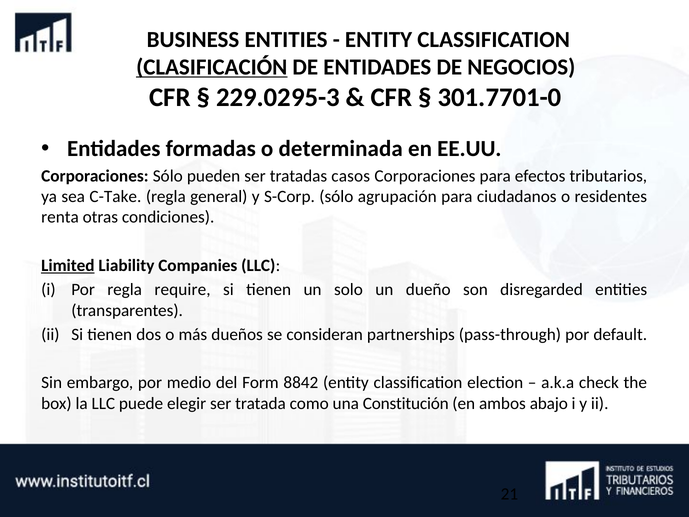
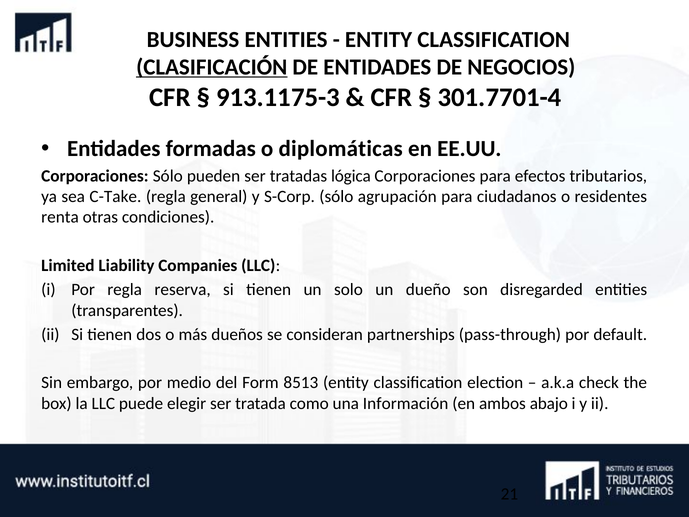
229.0295-3: 229.0295-3 -> 913.1175-3
301.7701-0: 301.7701-0 -> 301.7701-4
determinada: determinada -> diplomáticas
casos: casos -> lógica
Limited underline: present -> none
require: require -> reserva
8842: 8842 -> 8513
Constitución: Constitución -> Información
